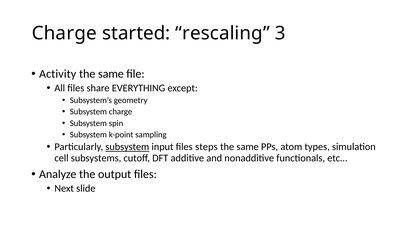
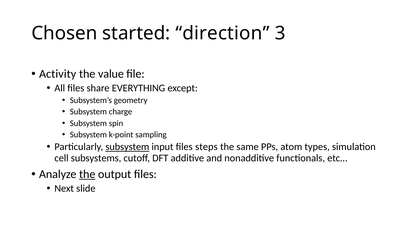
Charge at (64, 33): Charge -> Chosen
rescaling: rescaling -> direction
same at (111, 74): same -> value
the at (87, 174) underline: none -> present
